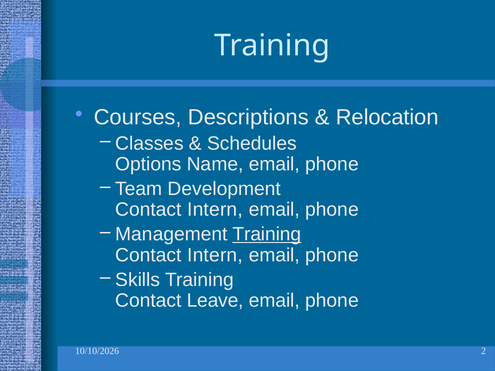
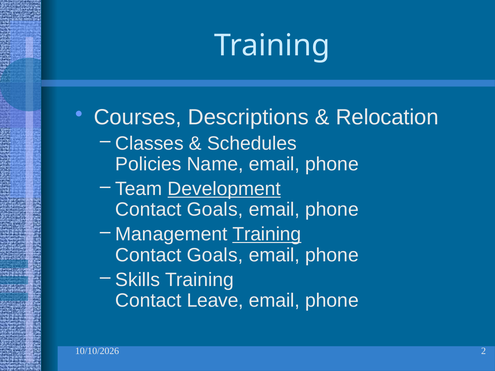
Options: Options -> Policies
Development underline: none -> present
Intern at (215, 210): Intern -> Goals
Intern at (215, 255): Intern -> Goals
